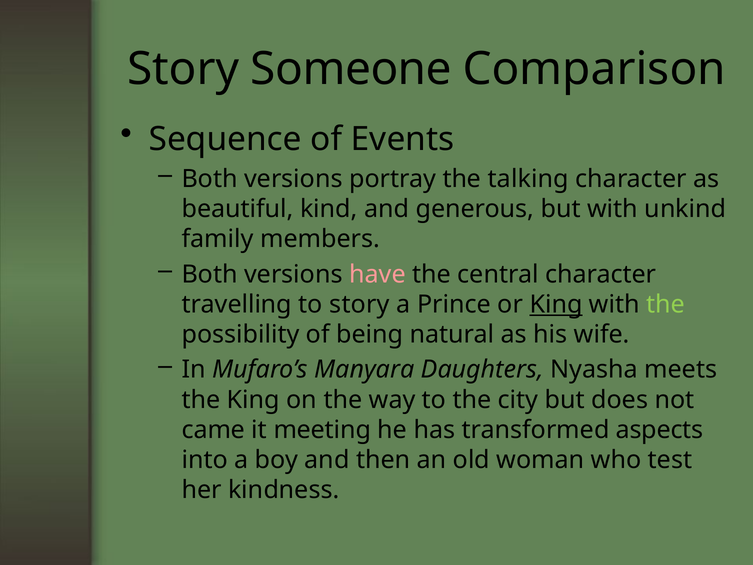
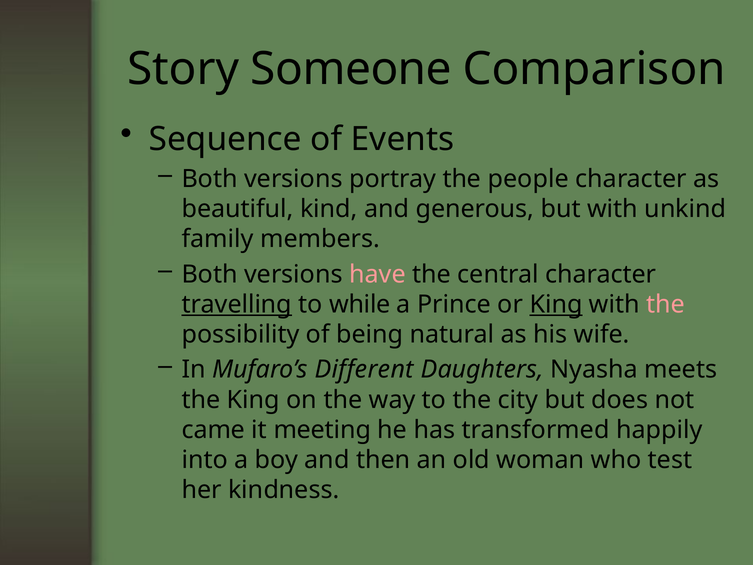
talking: talking -> people
travelling underline: none -> present
to story: story -> while
the at (666, 304) colour: light green -> pink
Manyara: Manyara -> Different
aspects: aspects -> happily
